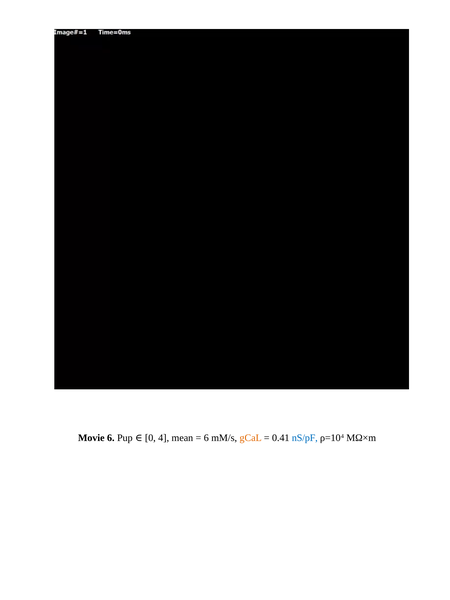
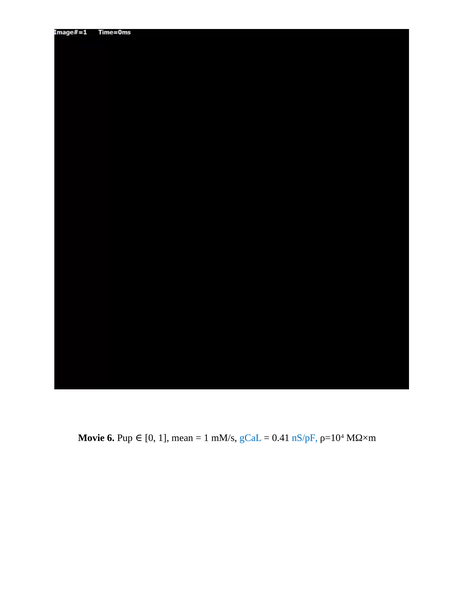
0 4: 4 -> 1
6 at (206, 438): 6 -> 1
gCaL colour: orange -> blue
